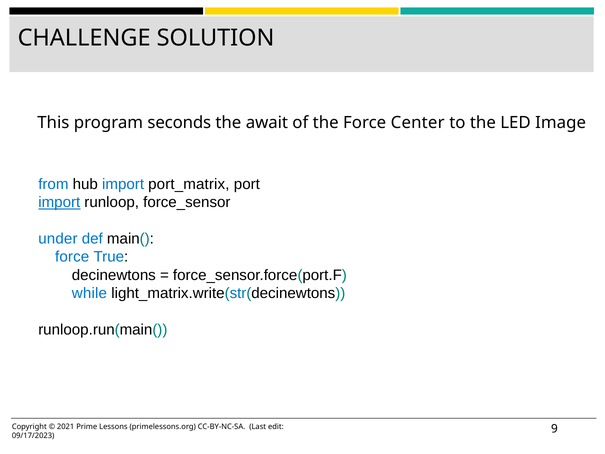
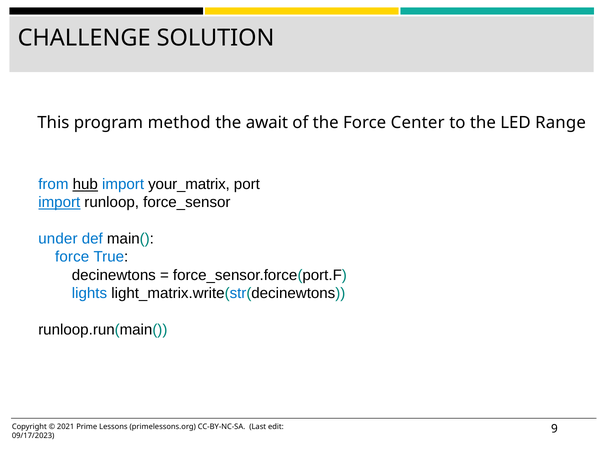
seconds: seconds -> method
Image: Image -> Range
hub underline: none -> present
port_matrix: port_matrix -> your_matrix
while: while -> lights
